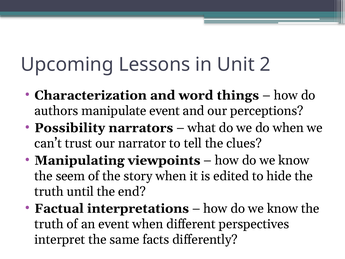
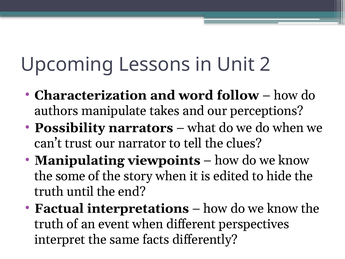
things: things -> follow
manipulate event: event -> takes
seem: seem -> some
